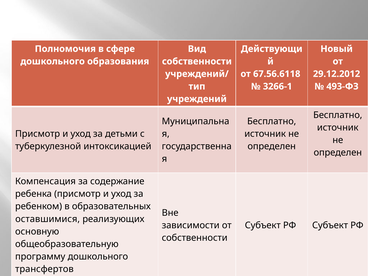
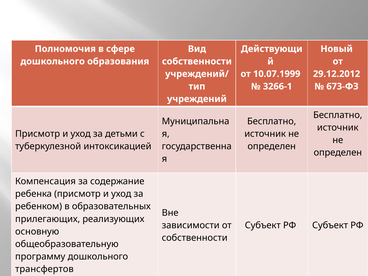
67.56.6118: 67.56.6118 -> 10.07.1999
493-ФЗ: 493-ФЗ -> 673-ФЗ
оставшимися: оставшимися -> прилегающих
